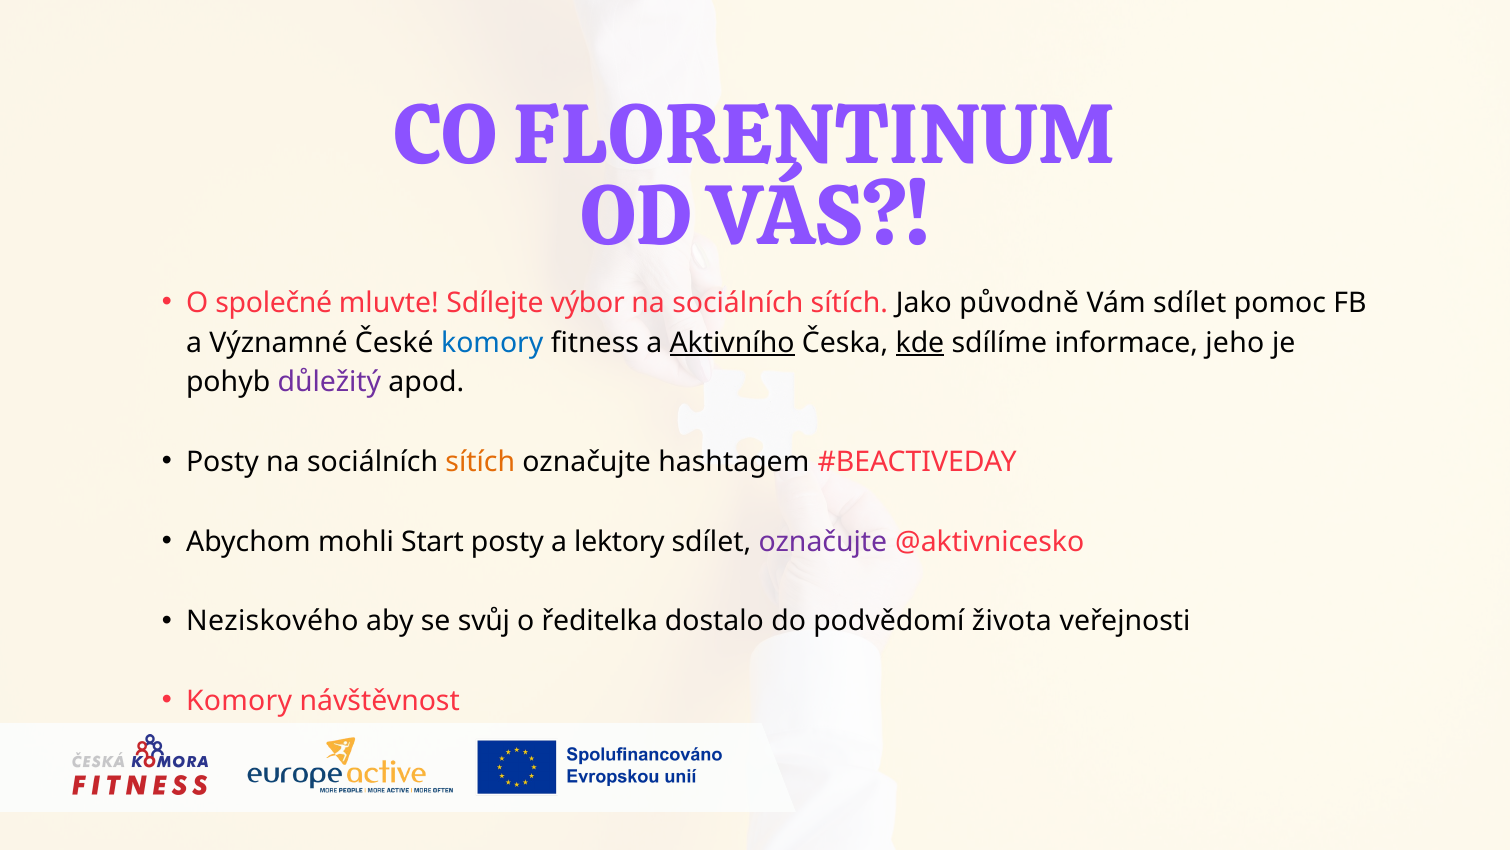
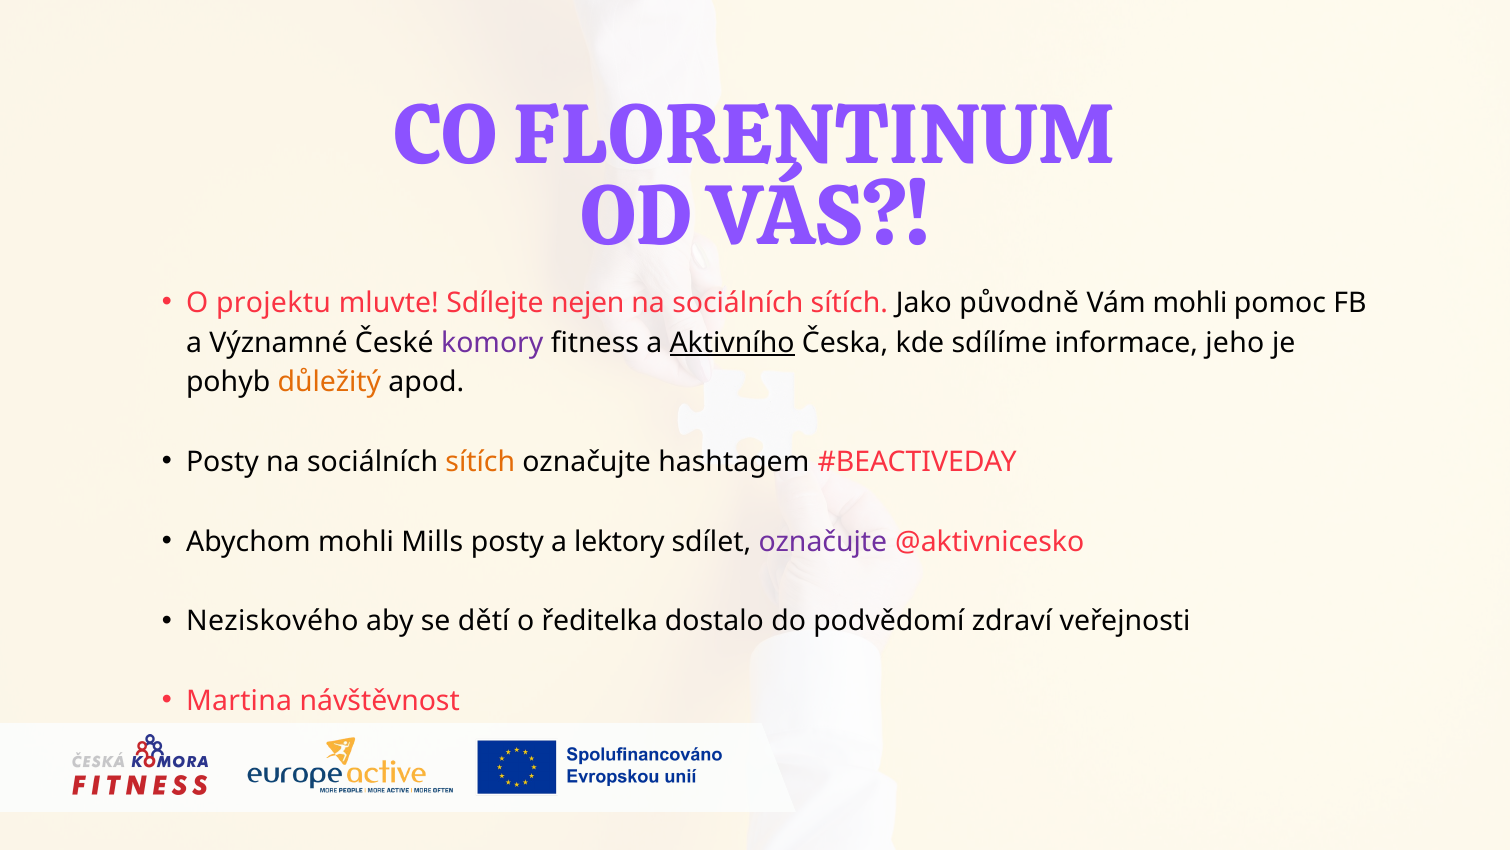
společné: společné -> projektu
výbor: výbor -> nejen
Vám sdílet: sdílet -> mohli
komory at (492, 342) colour: blue -> purple
kde underline: present -> none
důležitý colour: purple -> orange
Start: Start -> Mills
svůj: svůj -> dětí
života: života -> zdraví
Komory at (239, 700): Komory -> Martina
